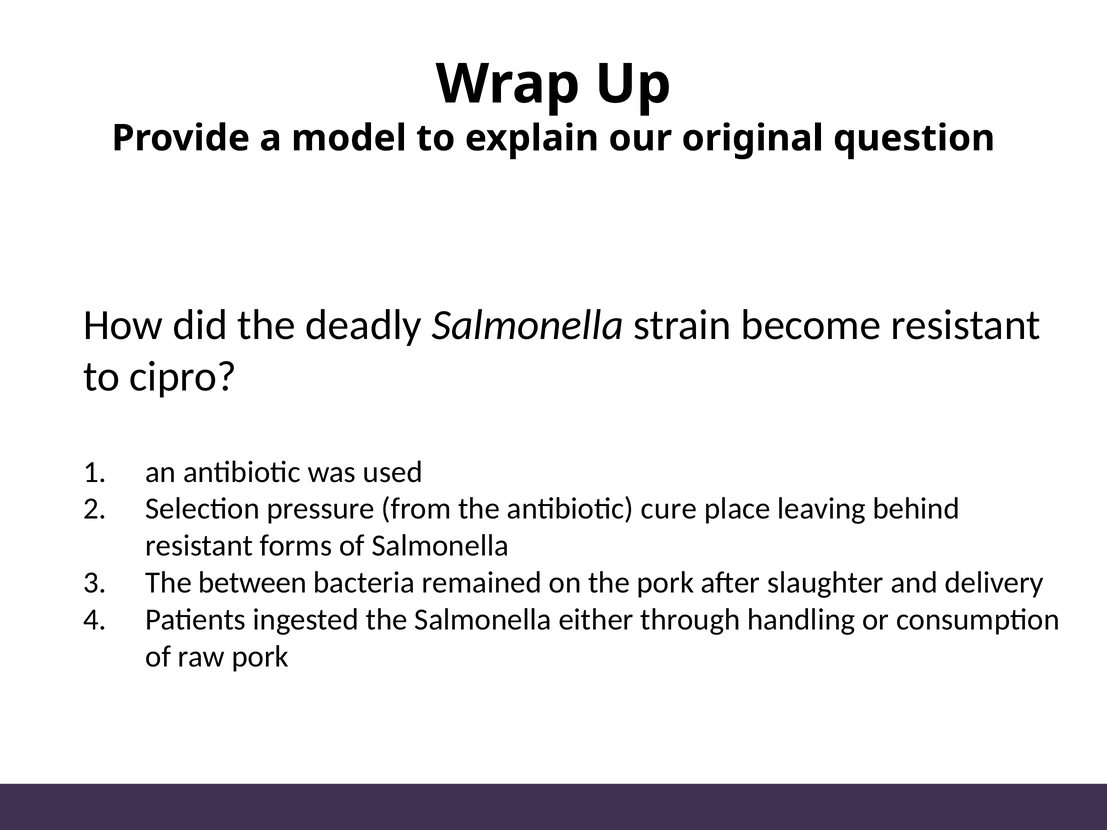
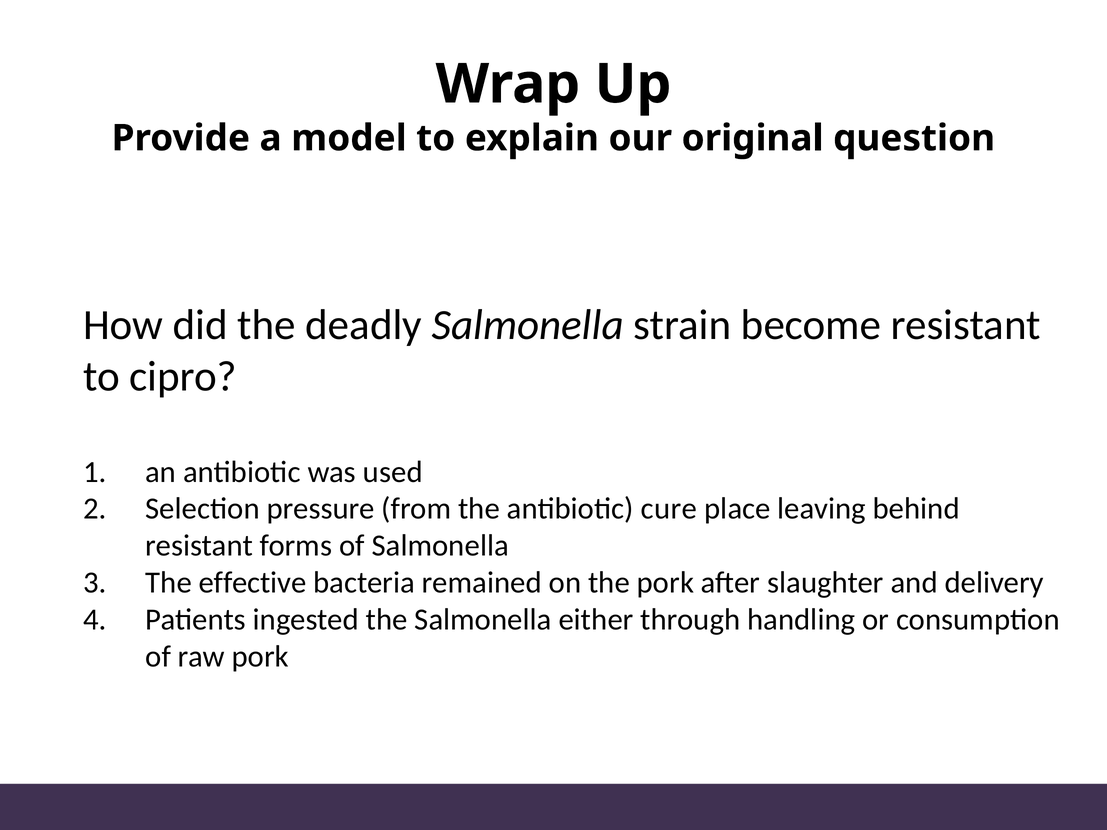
between: between -> effective
